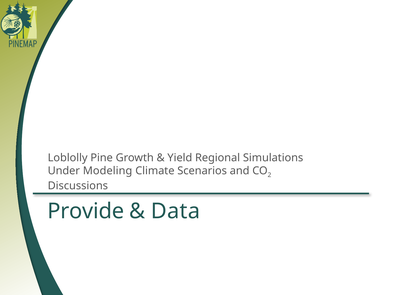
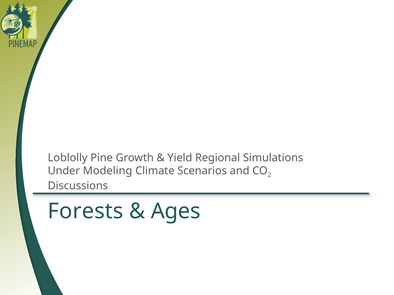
Provide: Provide -> Forests
Data: Data -> Ages
